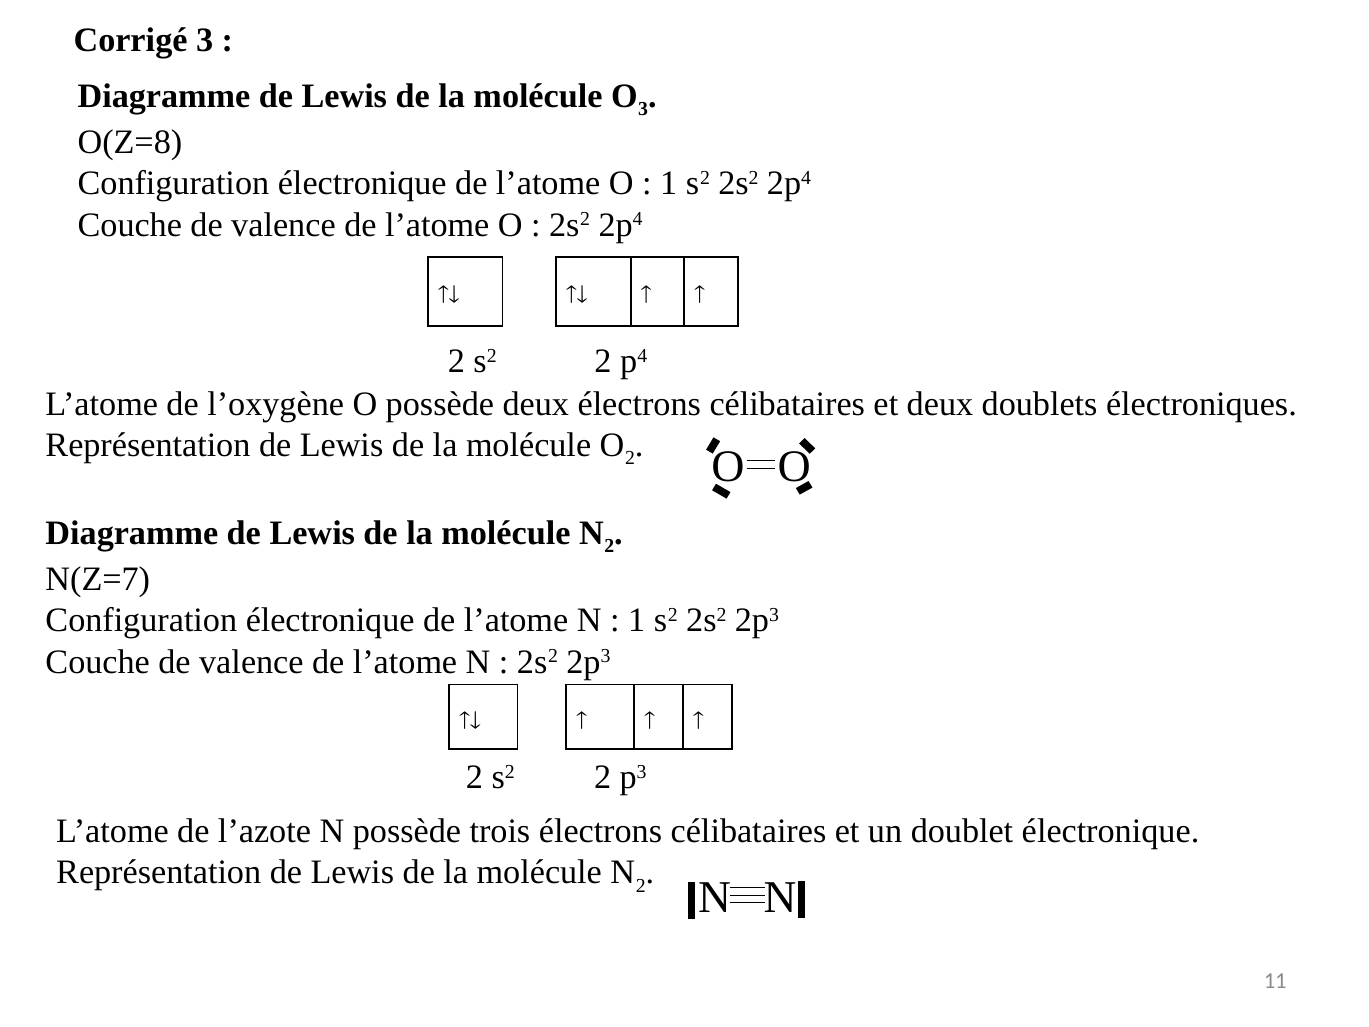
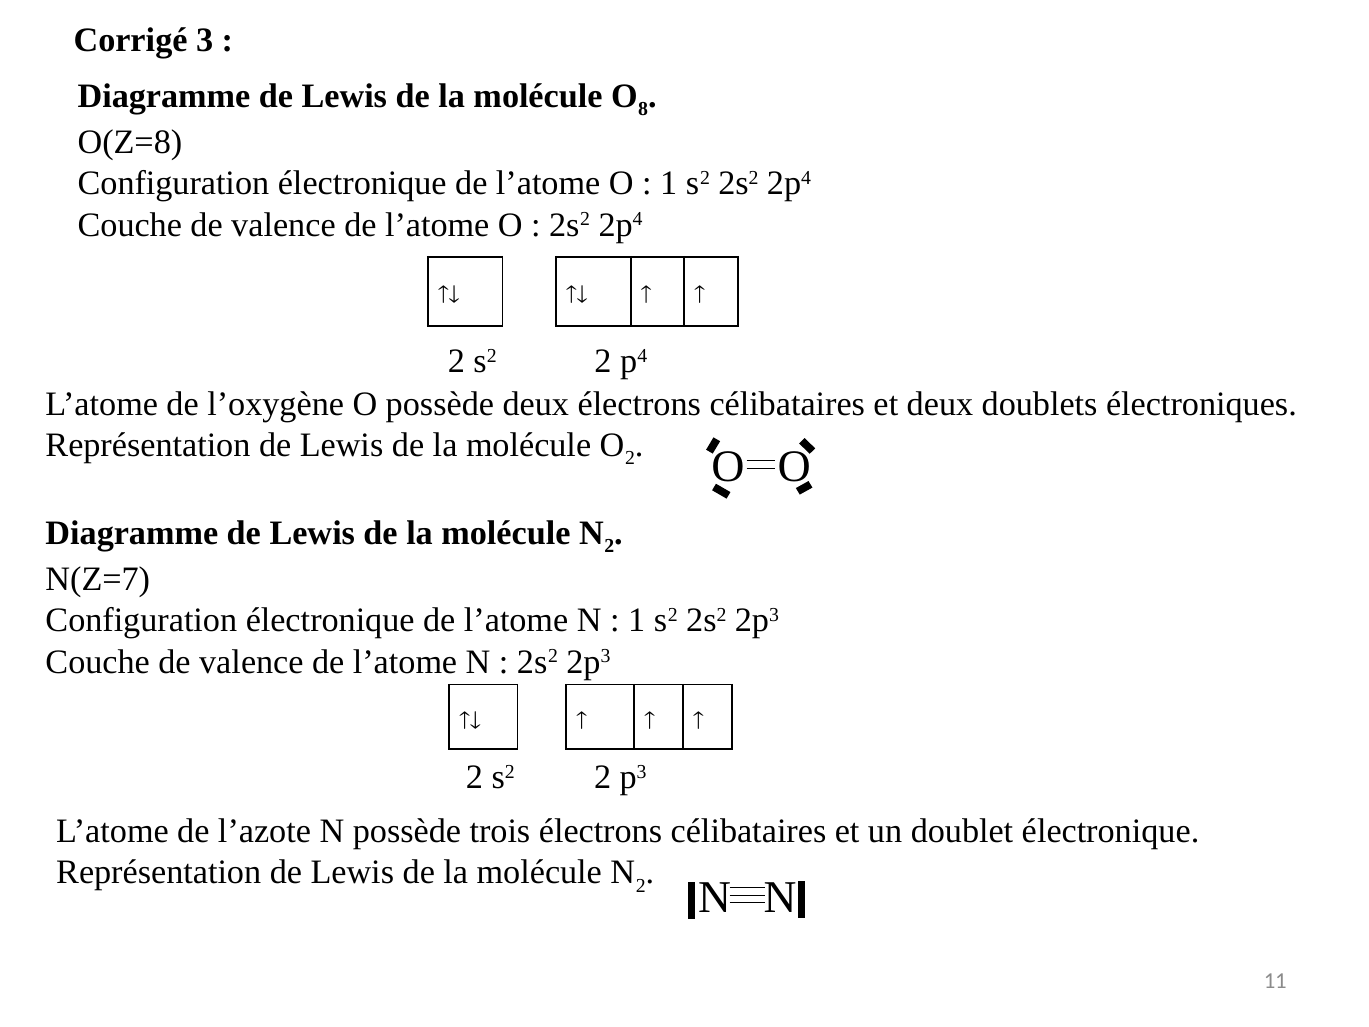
O 3: 3 -> 8
